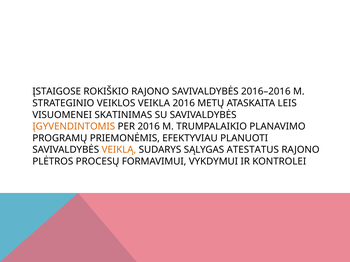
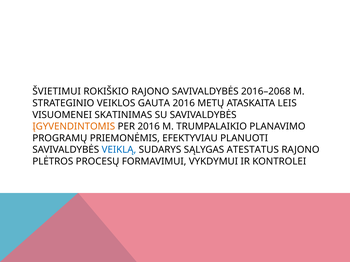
ĮSTAIGOSE: ĮSTAIGOSE -> ŠVIETIMUI
2016–2016: 2016–2016 -> 2016–2068
VEIKLA: VEIKLA -> GAUTA
VEIKLĄ colour: orange -> blue
